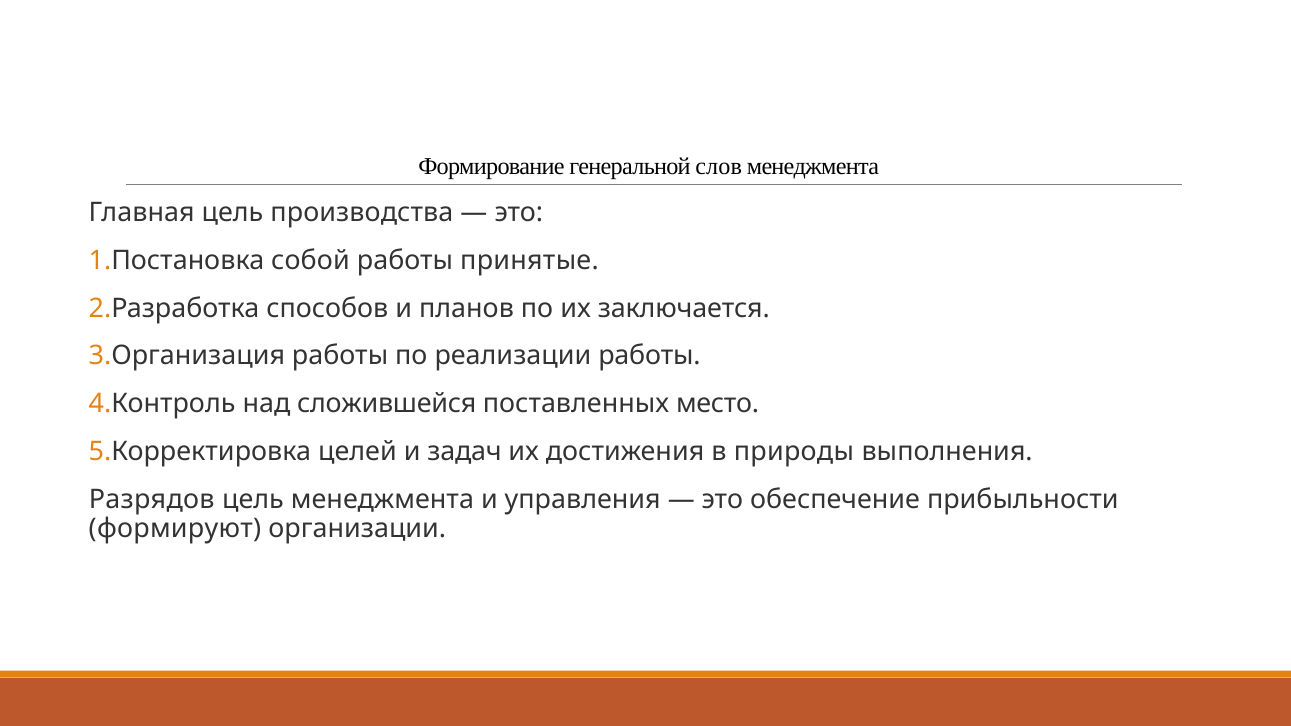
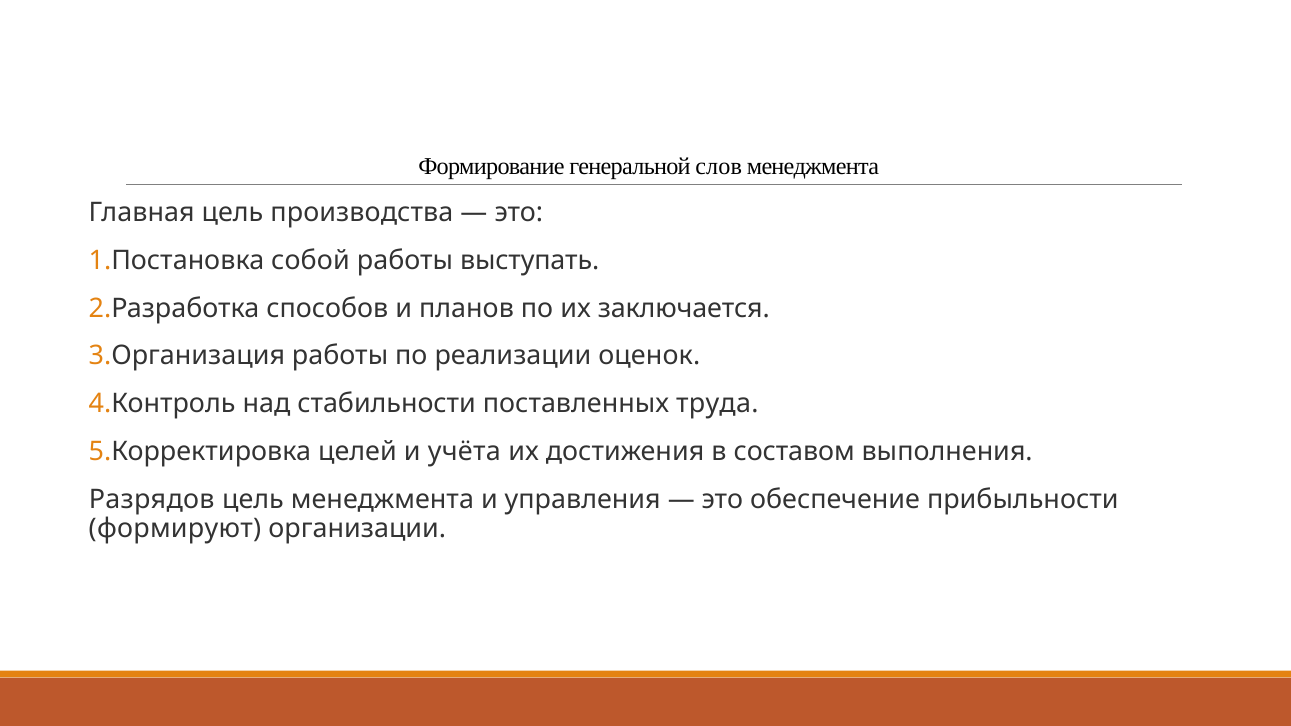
принятые: принятые -> выступать
реализации работы: работы -> оценок
сложившейся: сложившейся -> стабильности
место: место -> труда
задач: задач -> учёта
природы: природы -> составом
